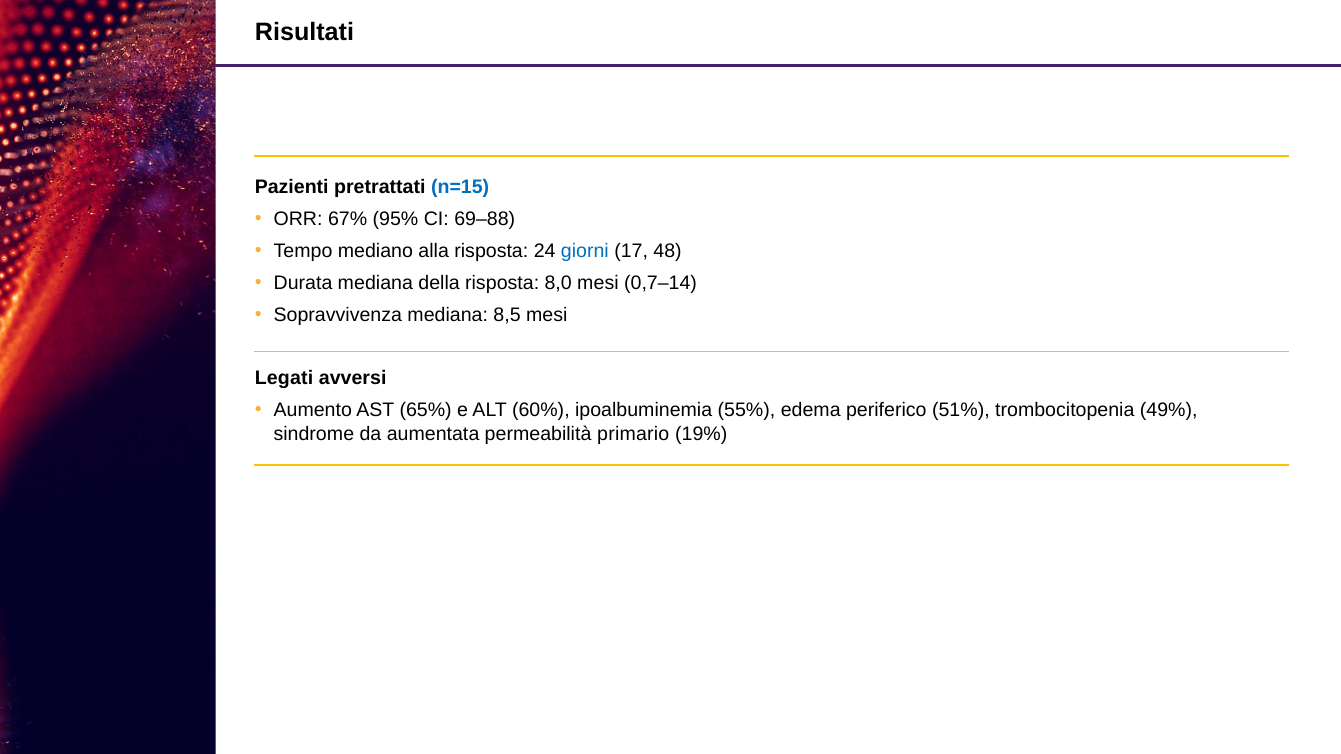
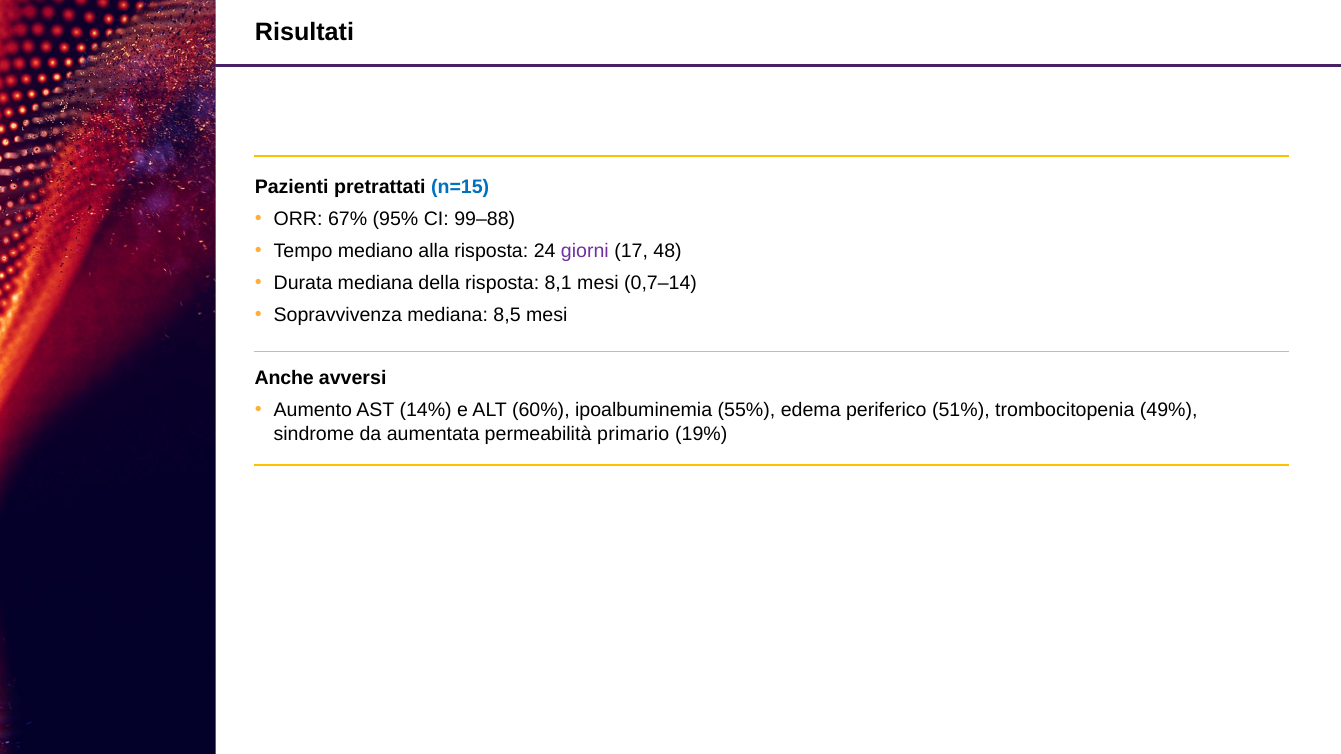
69–88: 69–88 -> 99–88
giorni colour: blue -> purple
8,0: 8,0 -> 8,1
Legati: Legati -> Anche
65%: 65% -> 14%
